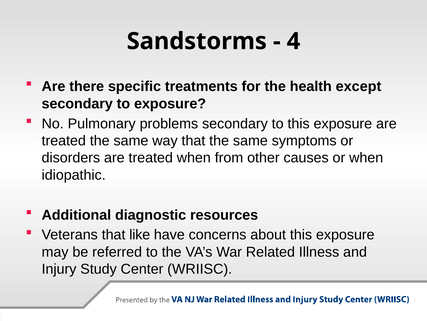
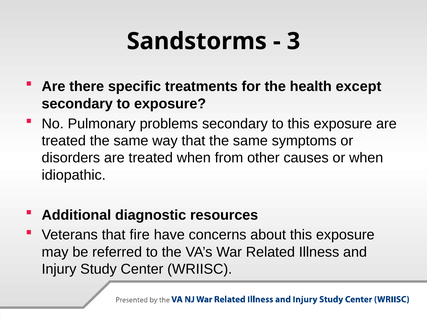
4: 4 -> 3
like: like -> fire
